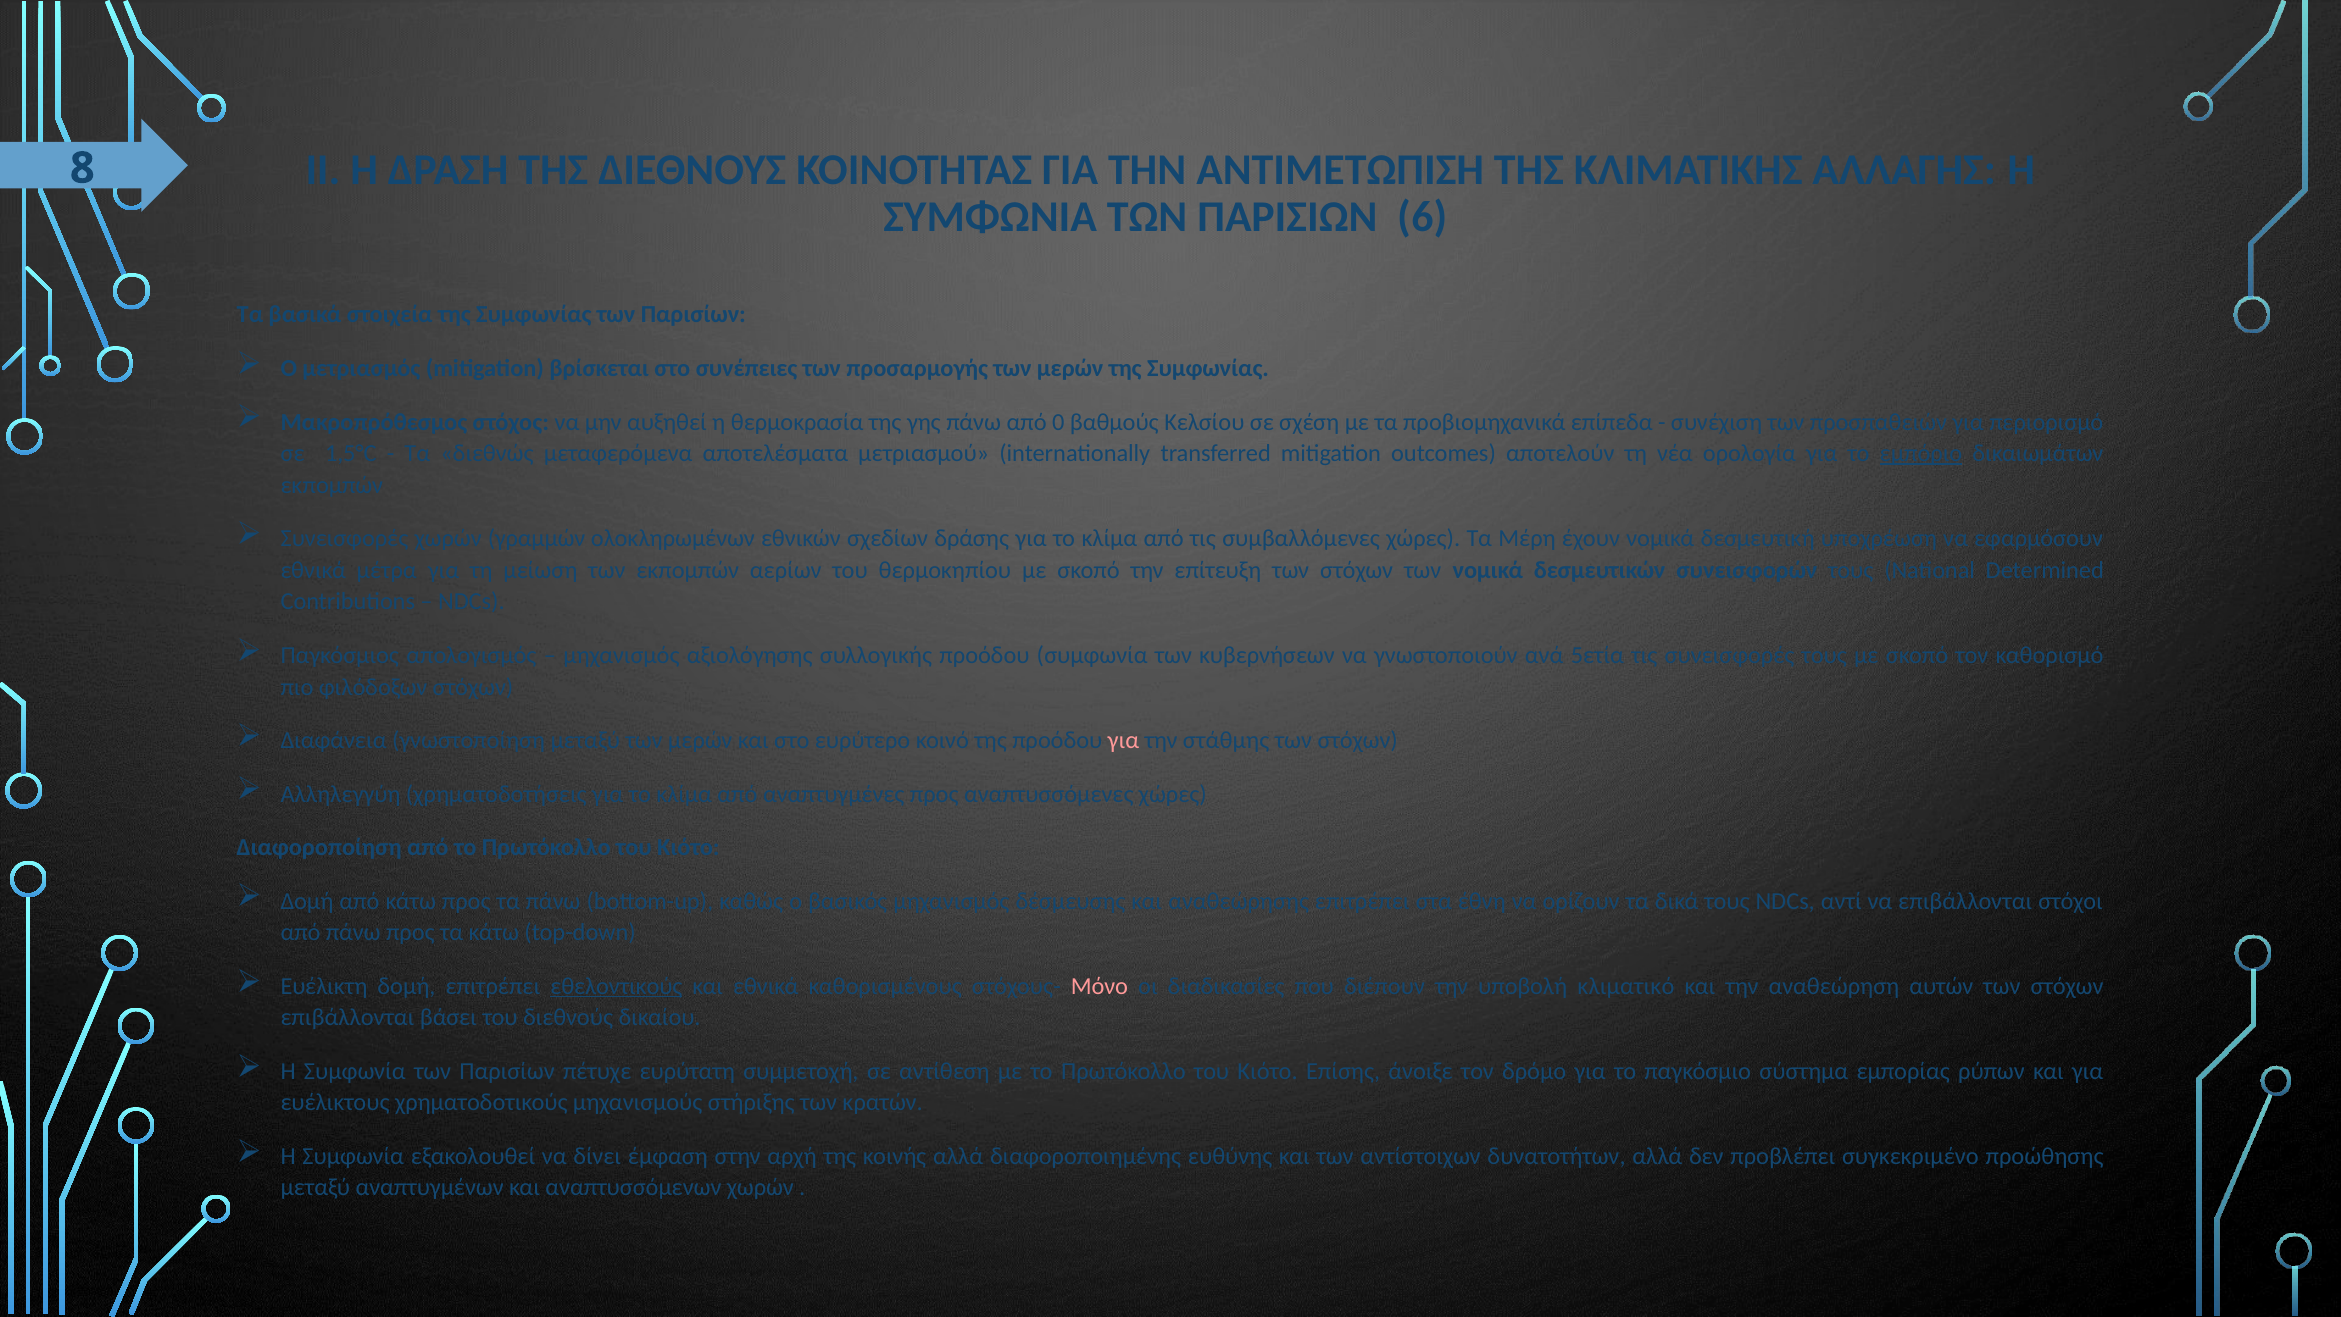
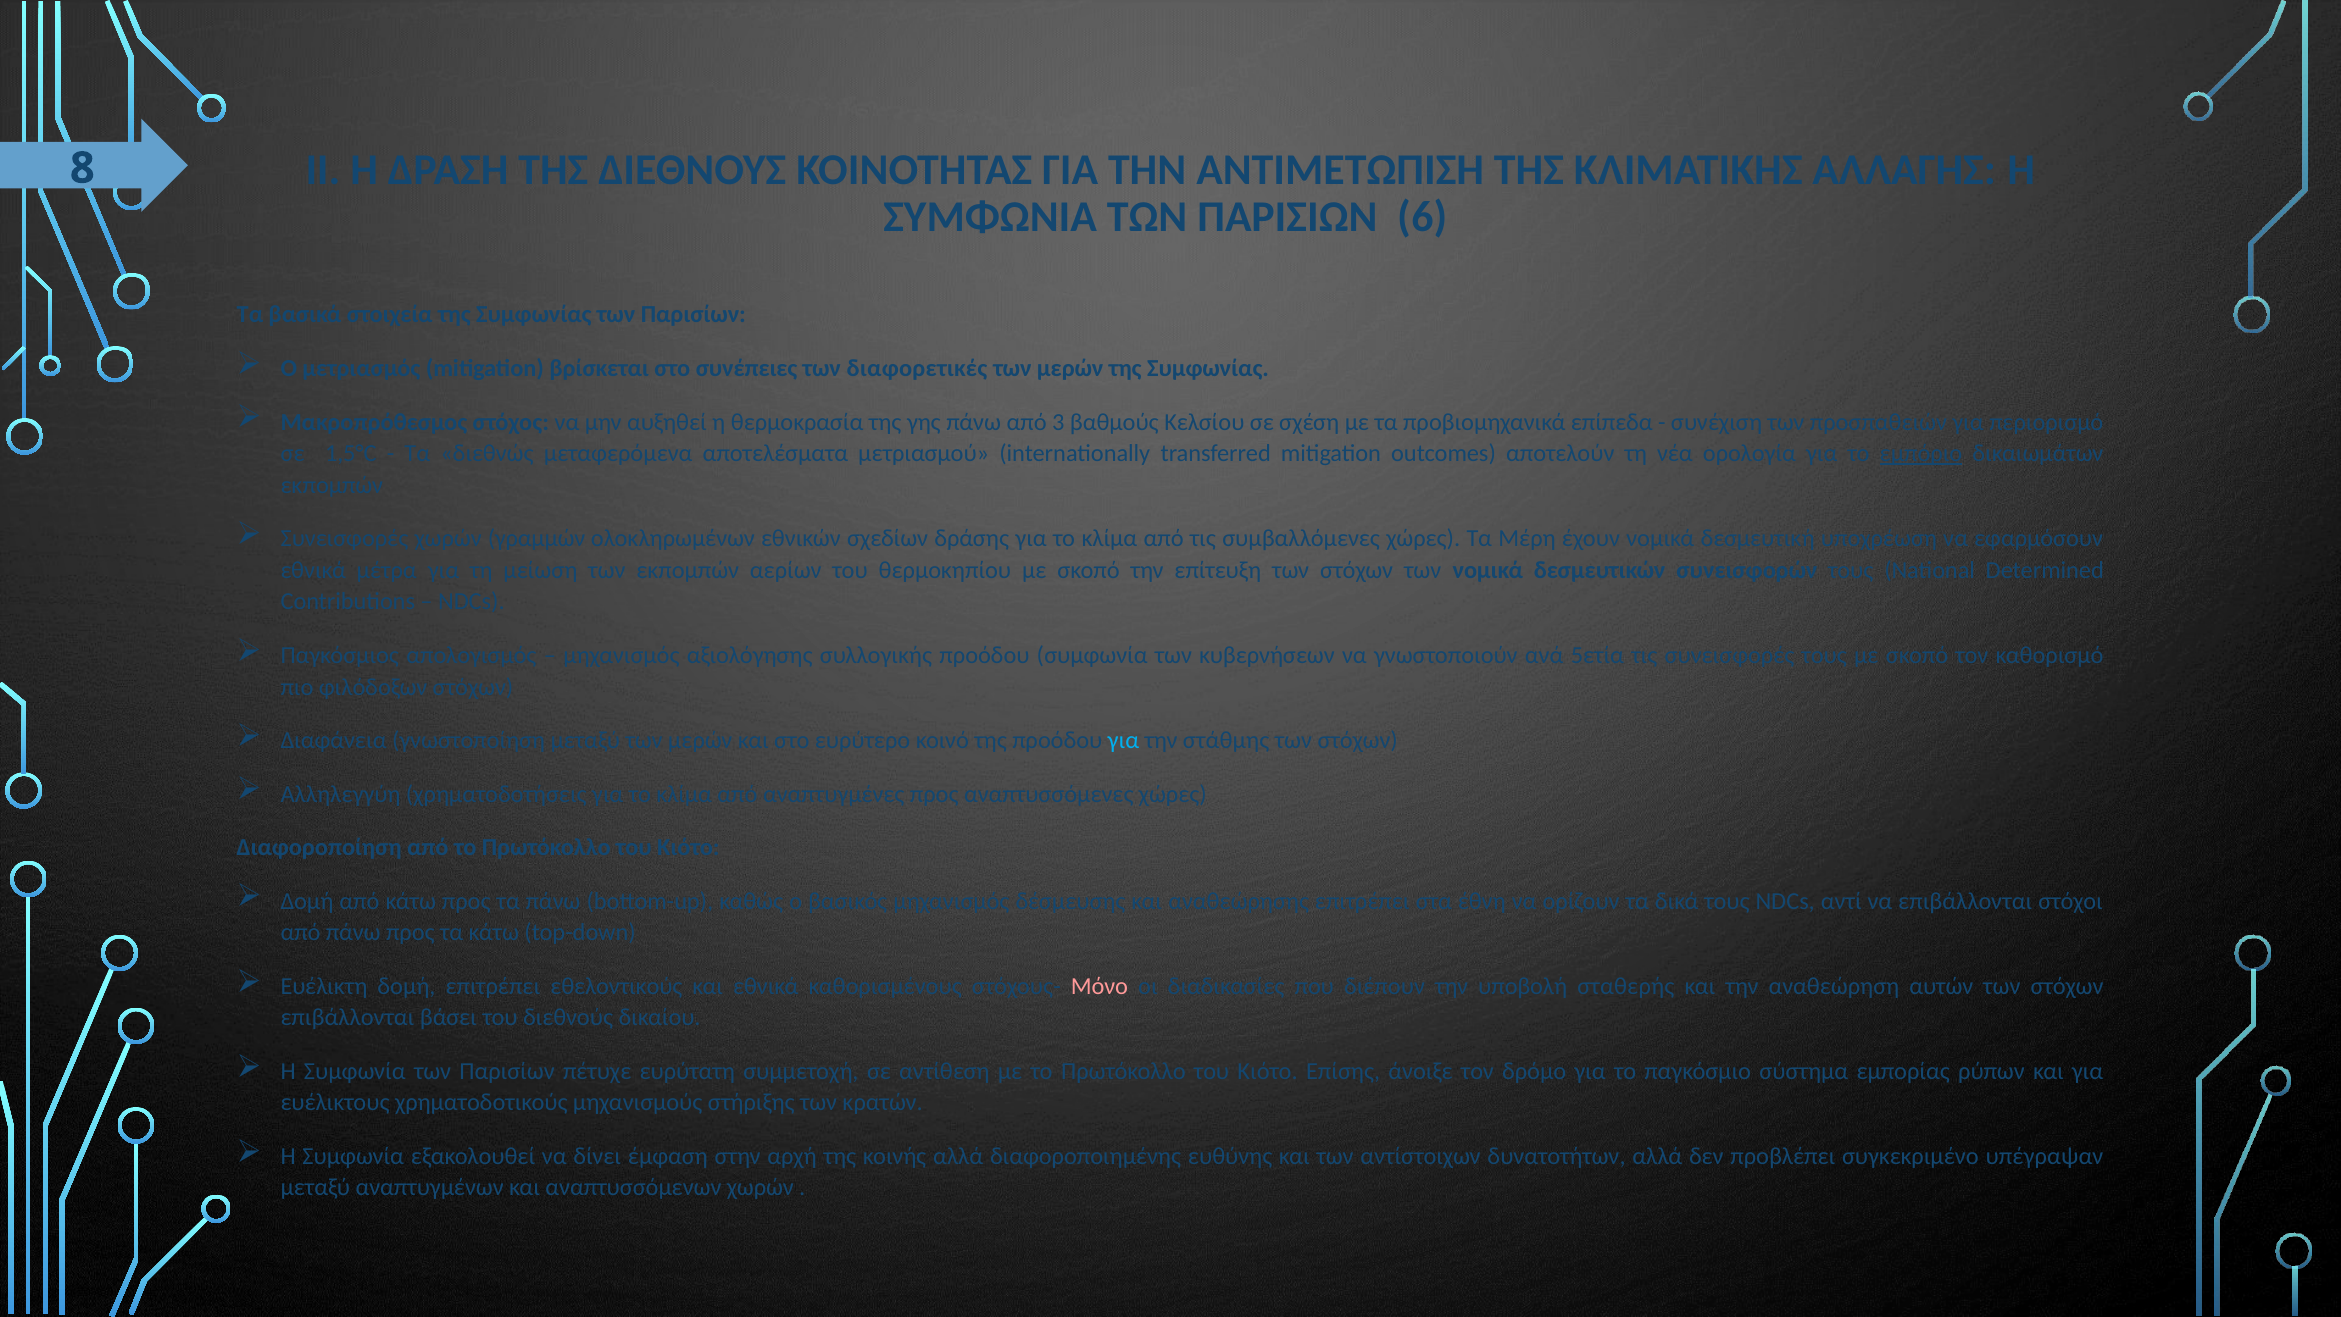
προσαρμογής: προσαρμογής -> διαφορετικές
0: 0 -> 3
για at (1123, 740) colour: pink -> light blue
εθελοντικούς underline: present -> none
κλιματικό: κλιματικό -> σταθερής
προώθησης: προώθησης -> υπέγραψαν
